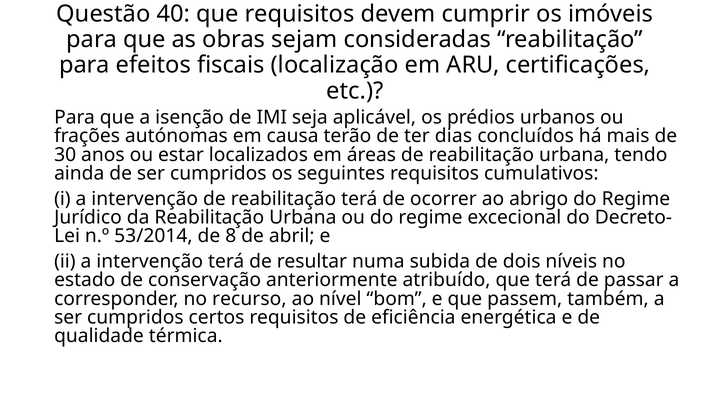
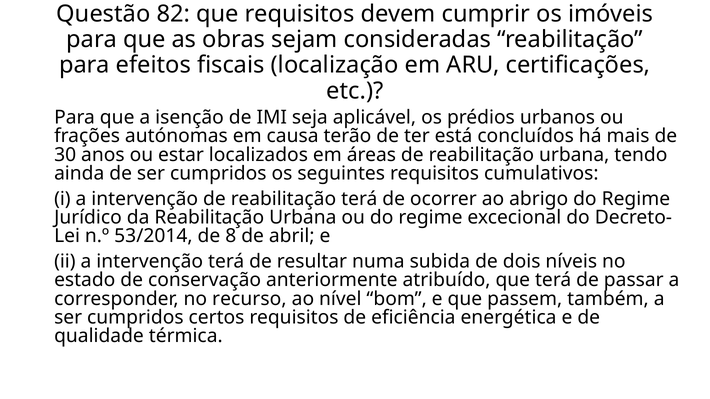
40: 40 -> 82
dias: dias -> está
